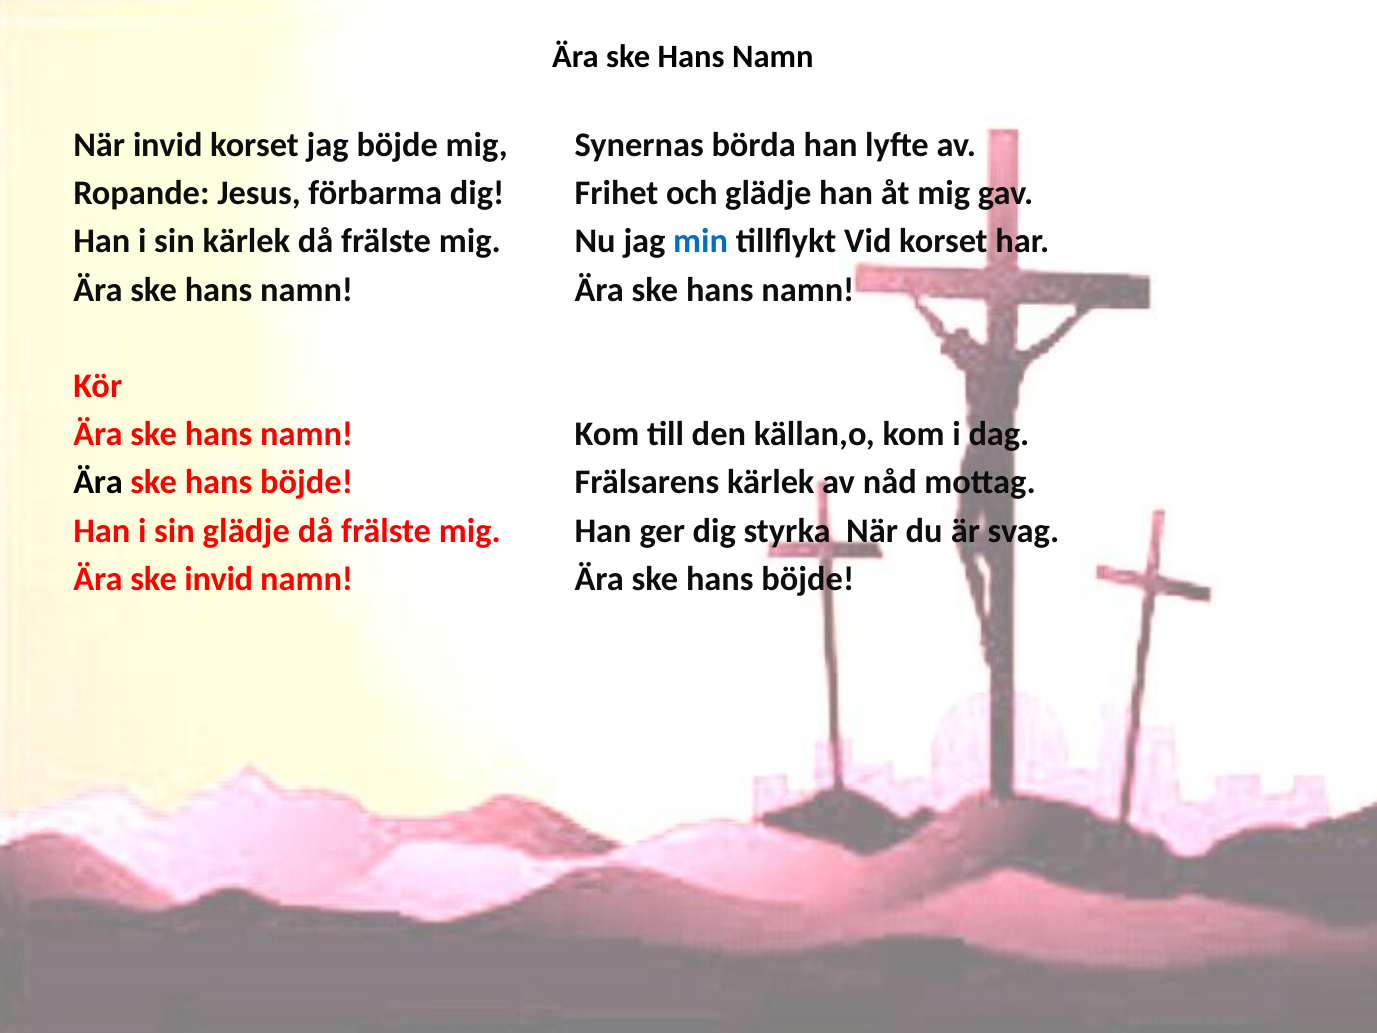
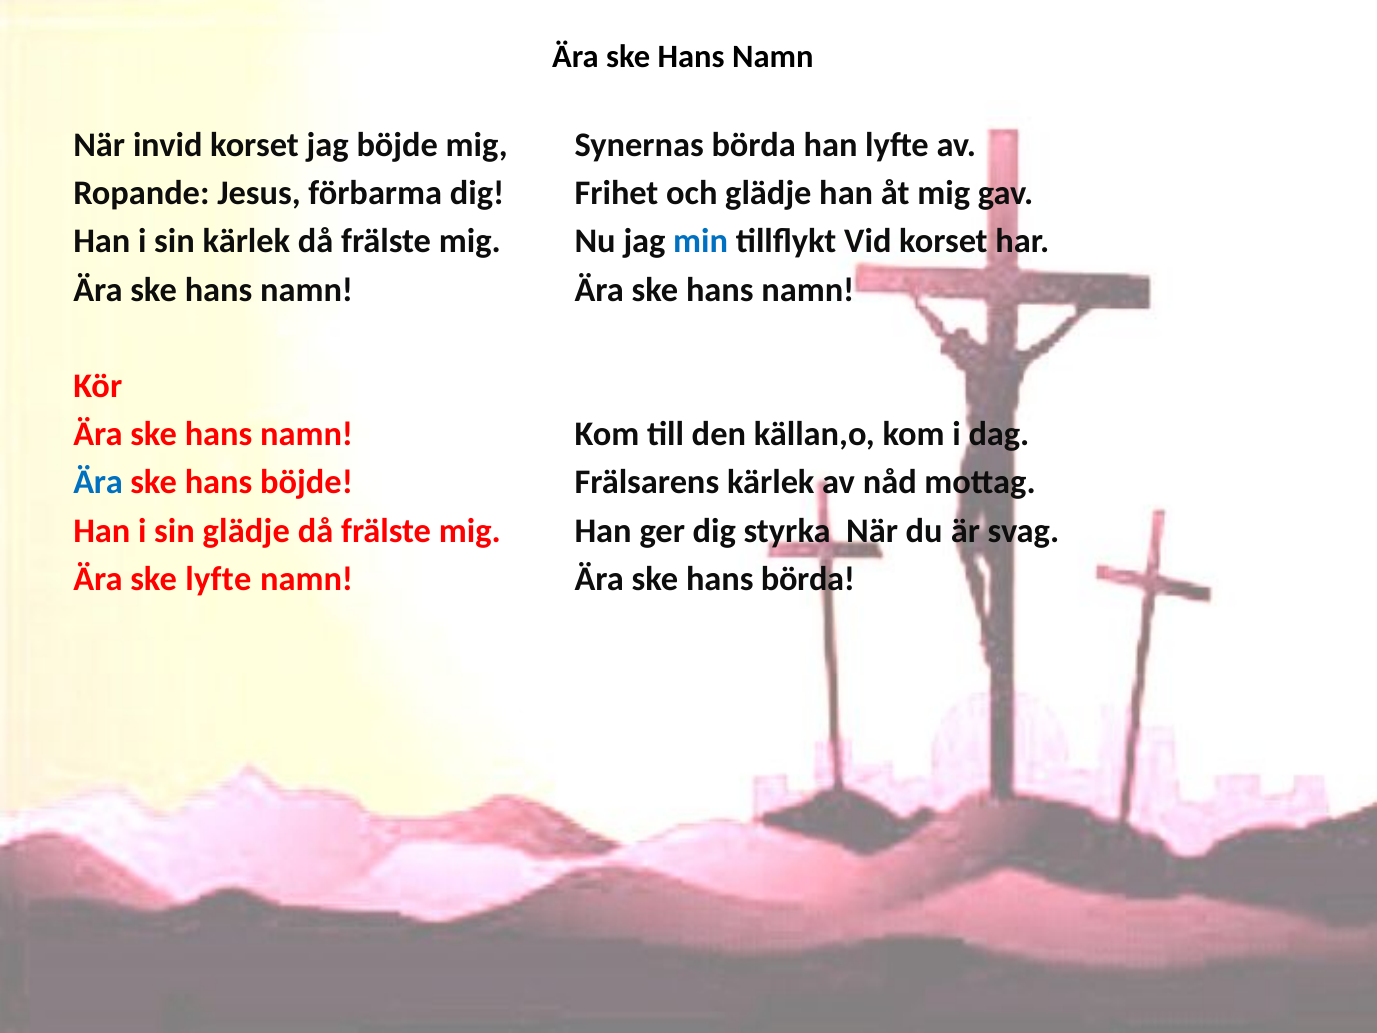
Ära at (98, 482) colour: black -> blue
ske invid: invid -> lyfte
böjde at (808, 579): böjde -> börda
